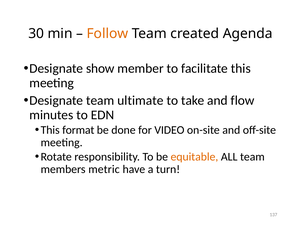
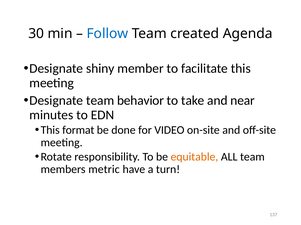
Follow colour: orange -> blue
show: show -> shiny
ultimate: ultimate -> behavior
flow: flow -> near
